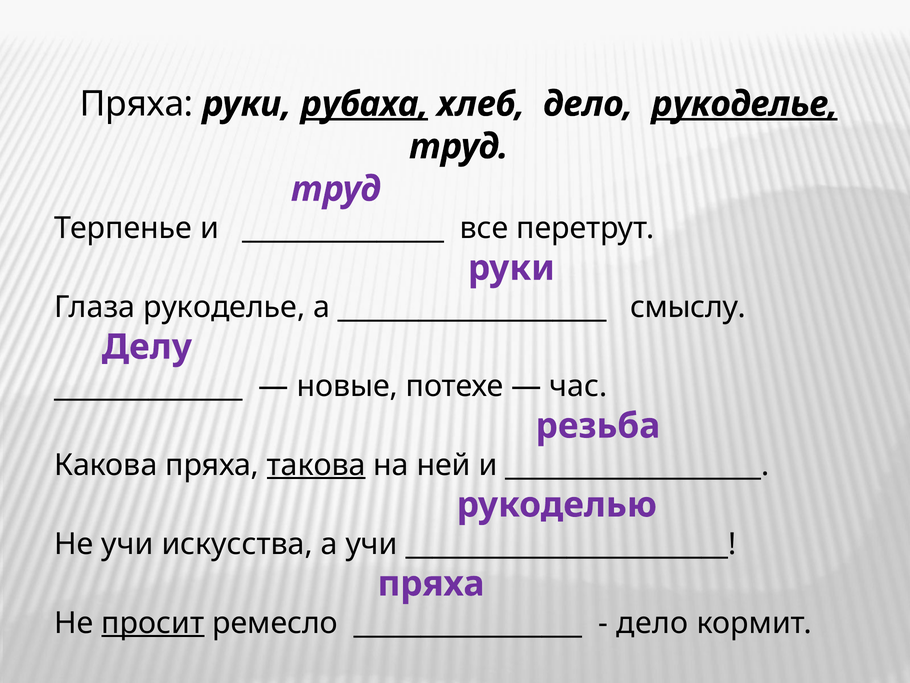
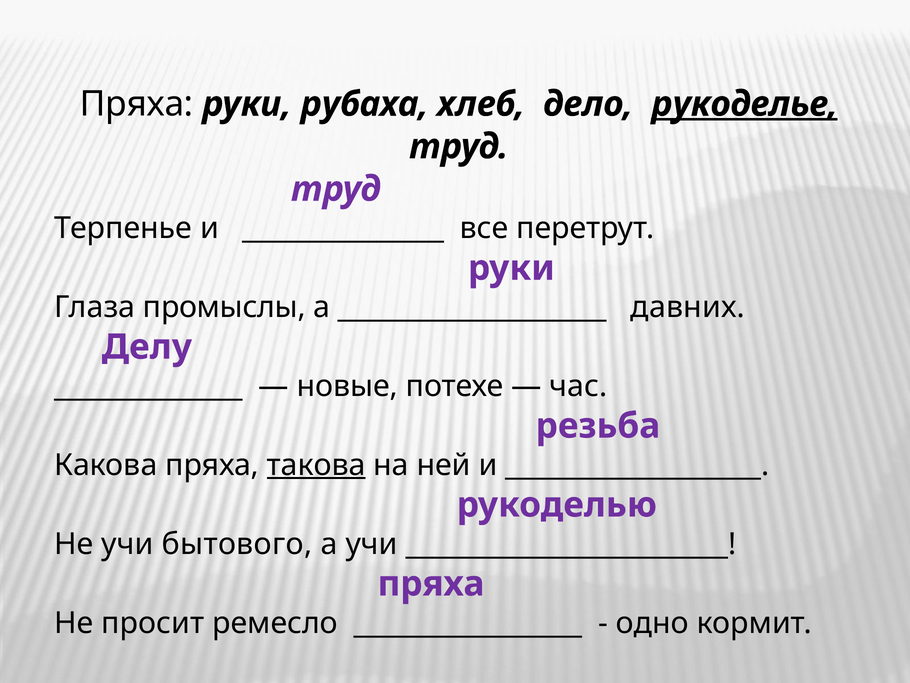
рубаха underline: present -> none
Глаза рукоделье: рукоделье -> промыслы
смыслу: смыслу -> давних
искусства: искусства -> бытового
просит underline: present -> none
дело at (652, 623): дело -> одно
